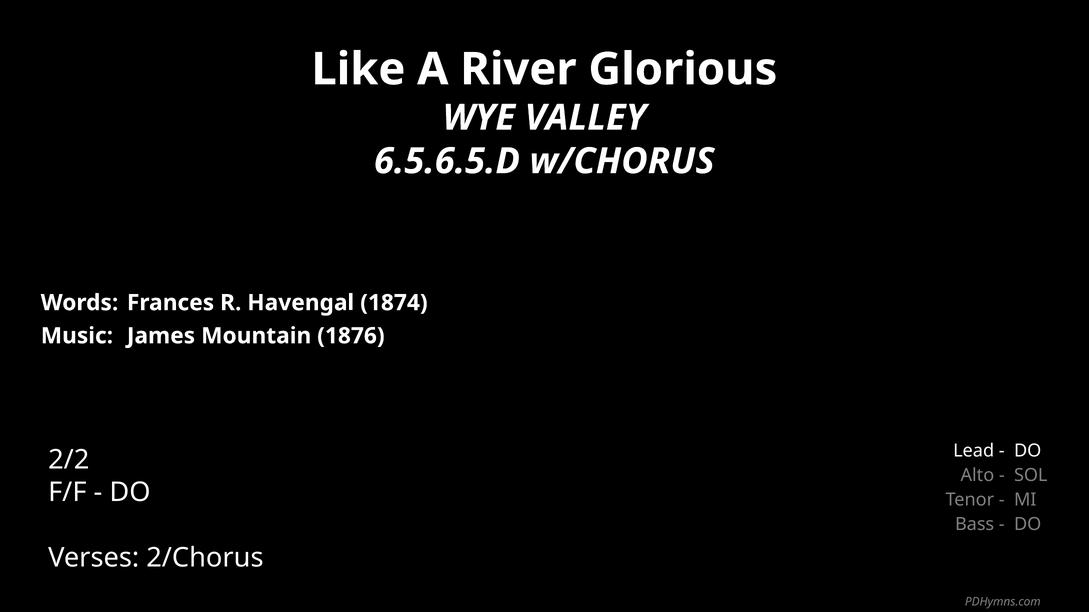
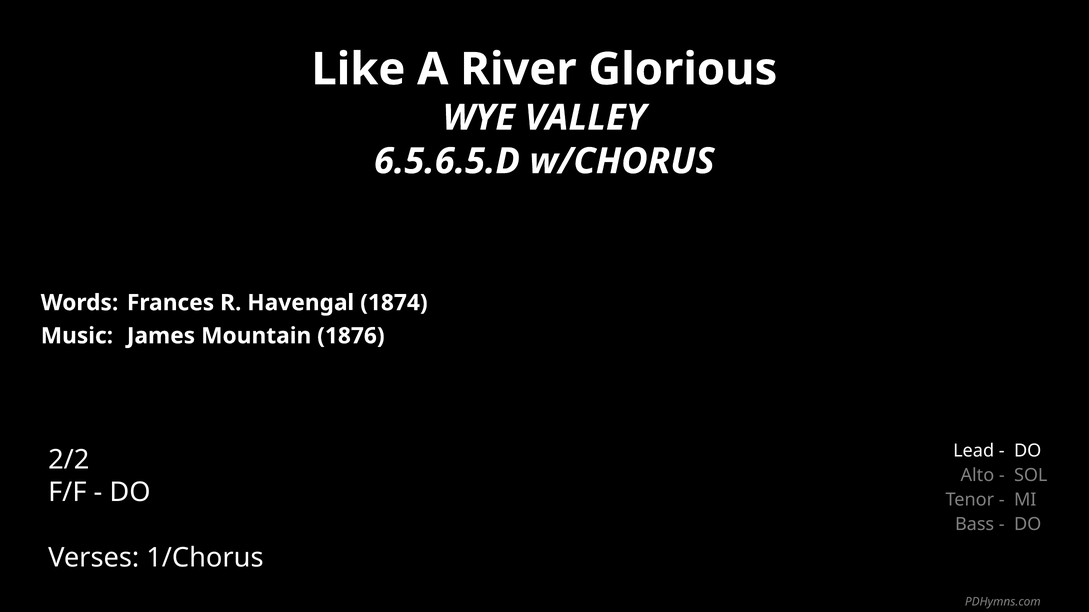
2/Chorus: 2/Chorus -> 1/Chorus
